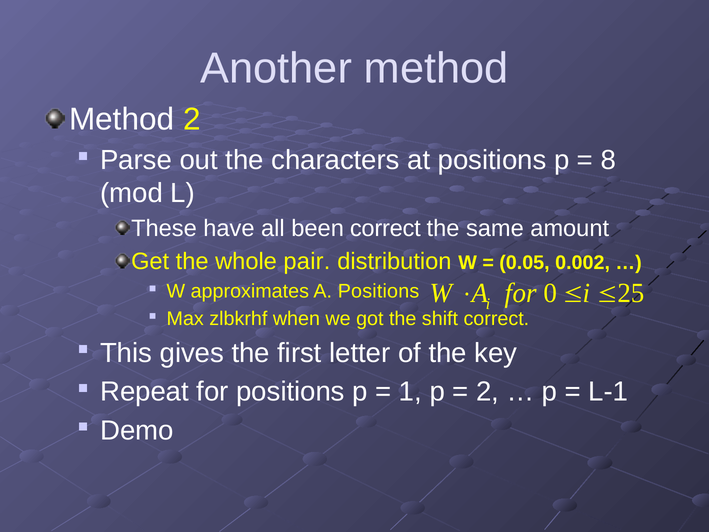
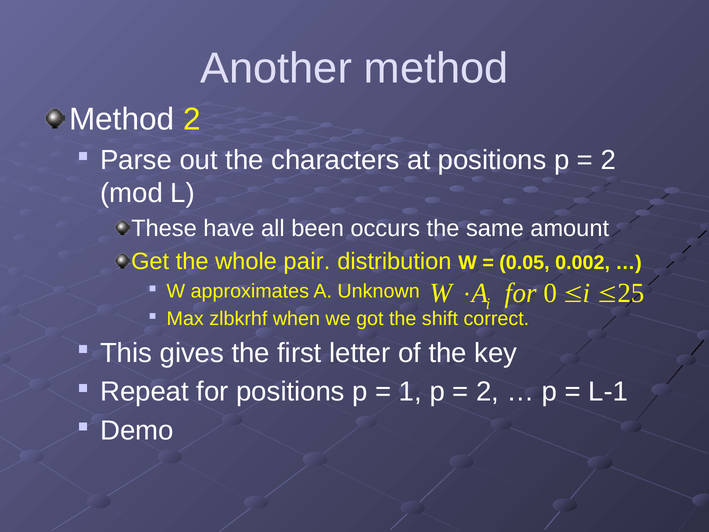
8 at (608, 160): 8 -> 2
been correct: correct -> occurs
A Positions: Positions -> Unknown
